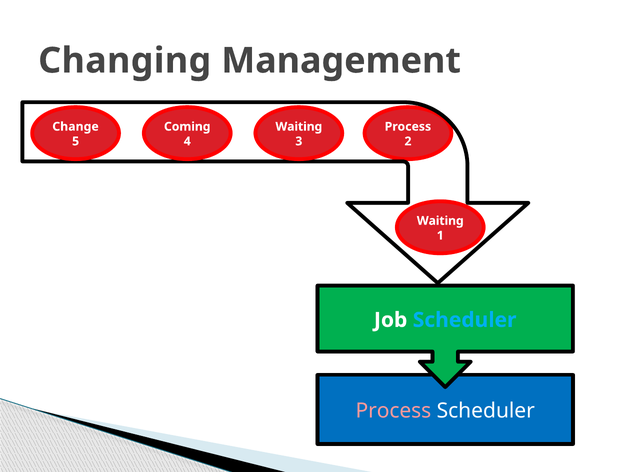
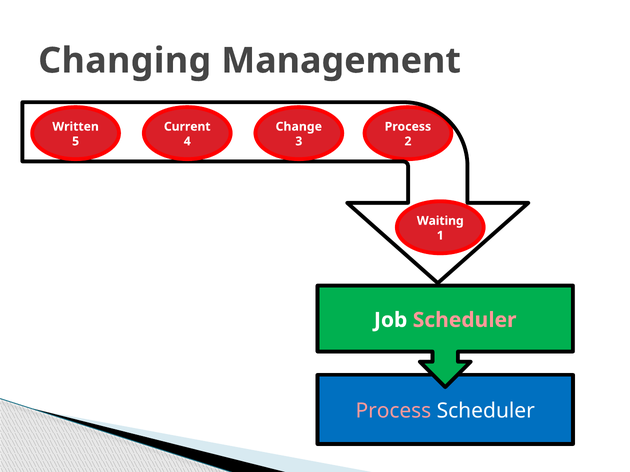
Change: Change -> Written
Coming: Coming -> Current
Waiting at (299, 127): Waiting -> Change
Scheduler at (465, 320) colour: light blue -> pink
